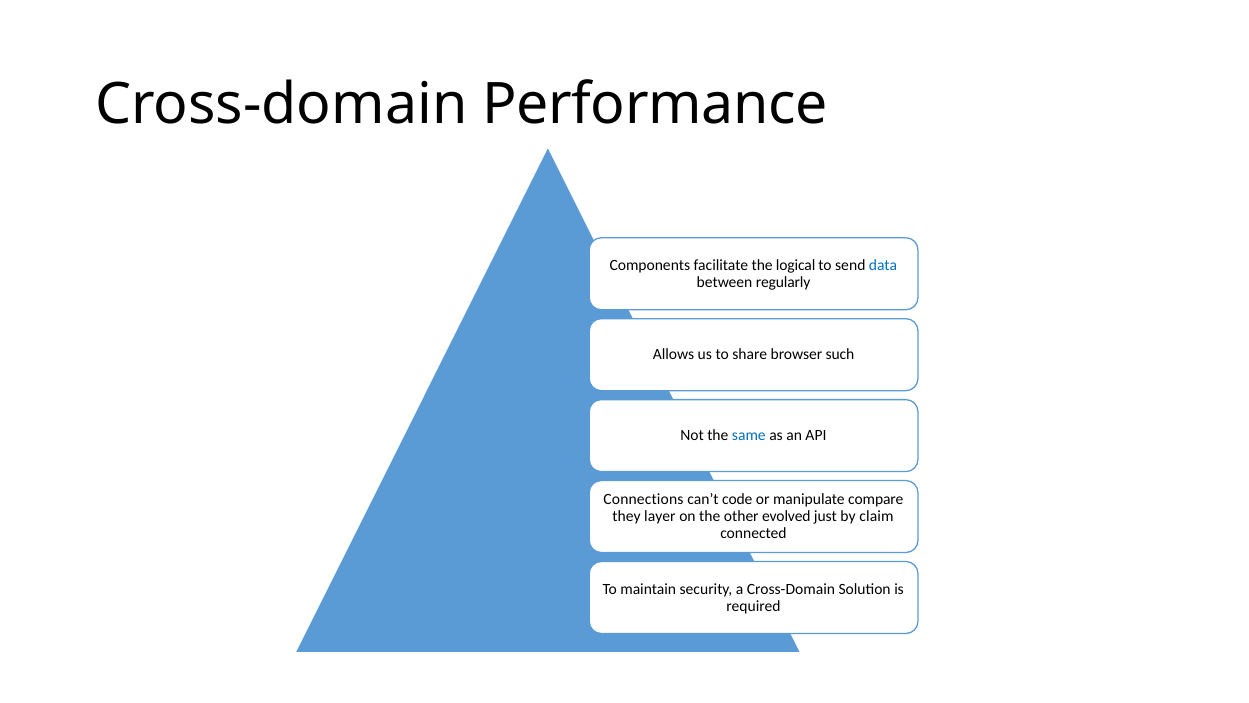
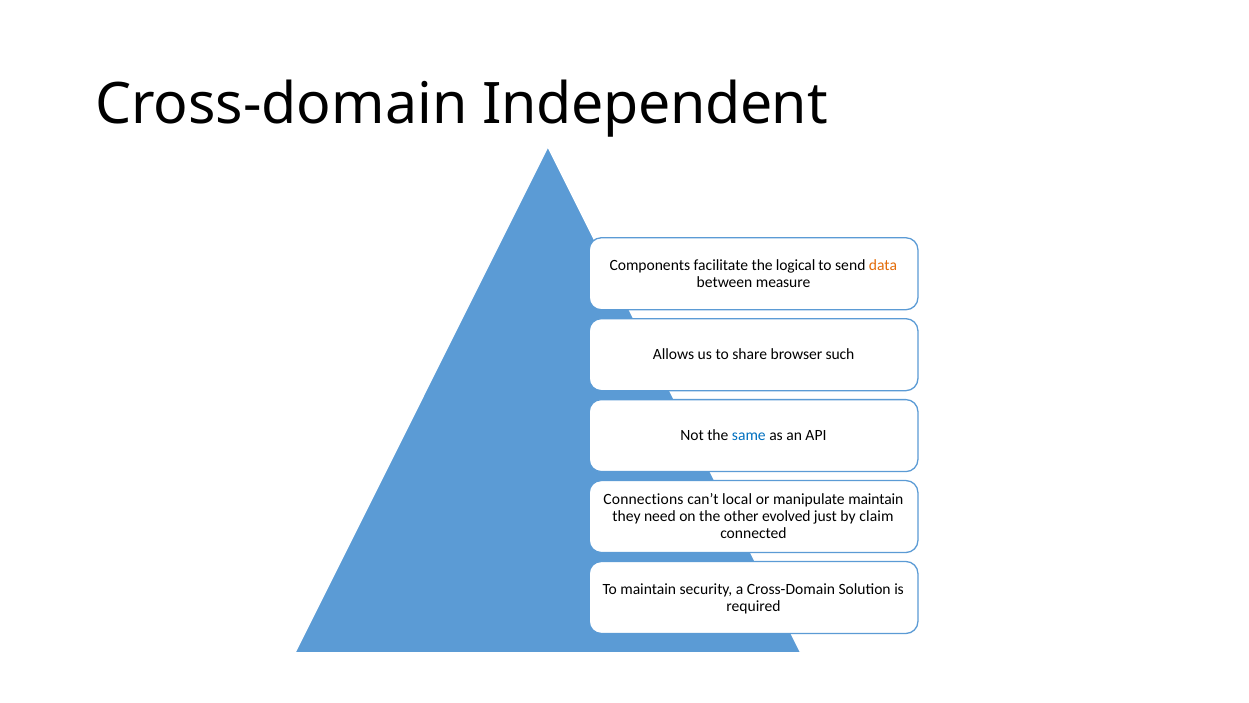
Performance: Performance -> Independent
data colour: blue -> orange
regularly: regularly -> measure
code: code -> local
manipulate compare: compare -> maintain
layer: layer -> need
